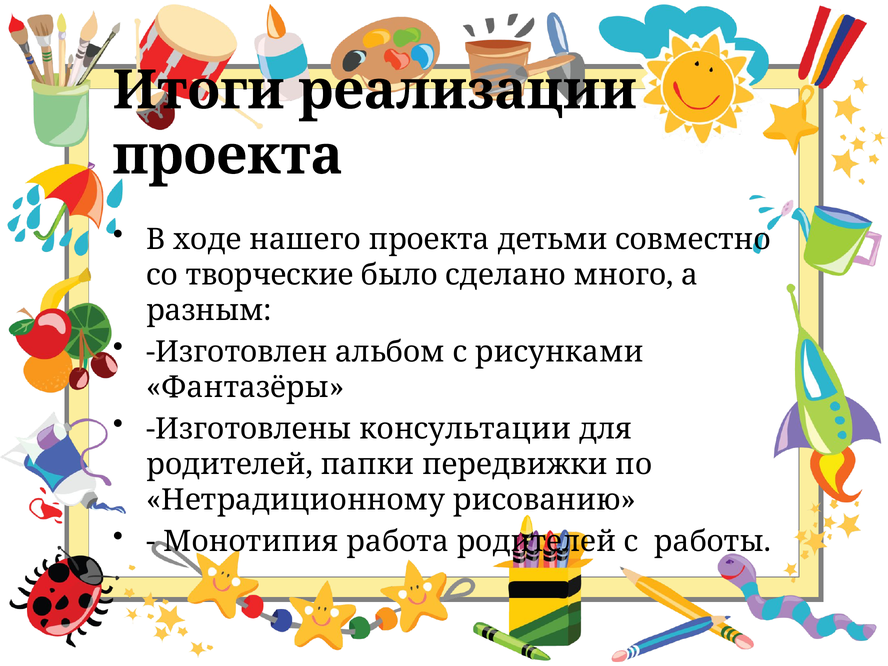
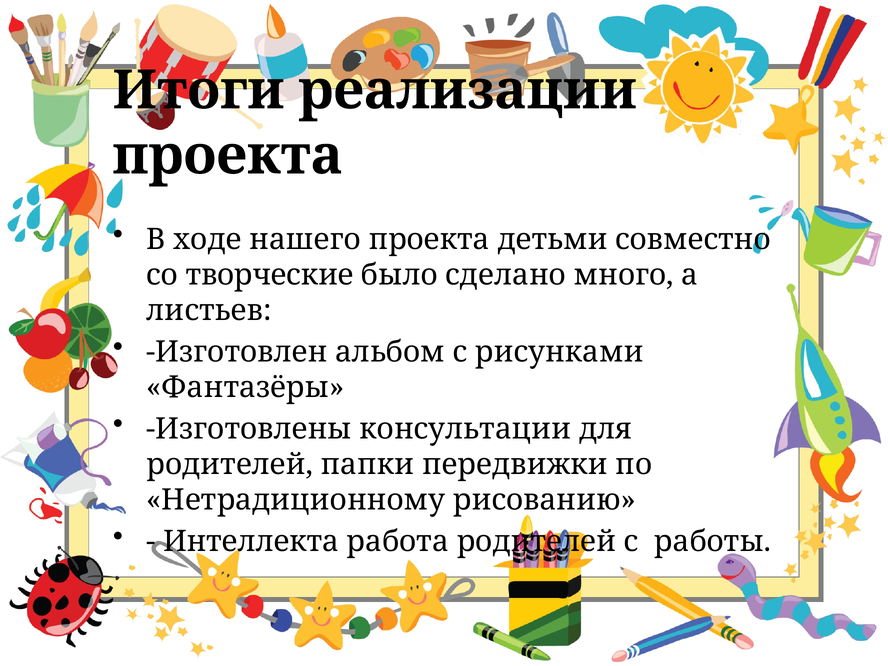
разным: разным -> листьев
Монотипия: Монотипия -> Интеллекта
